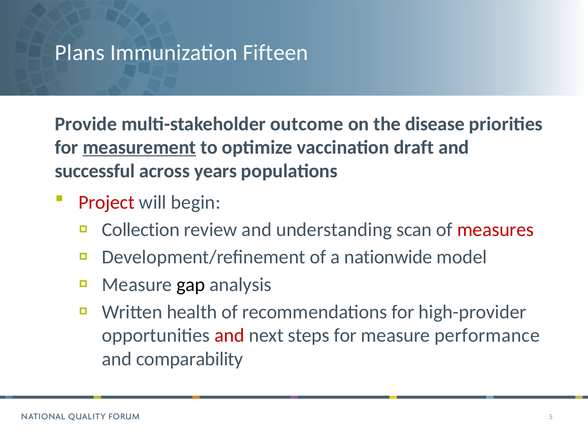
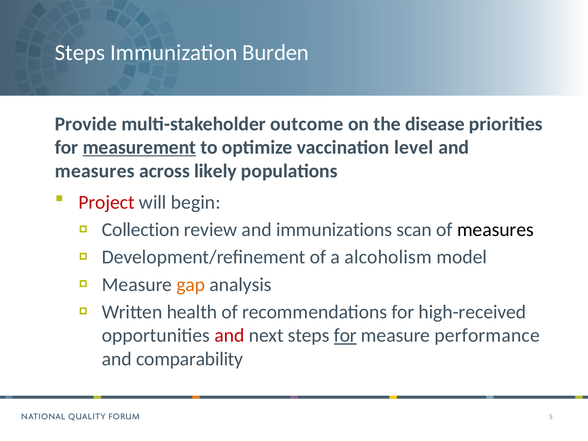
Plans at (80, 53): Plans -> Steps
Fifteen: Fifteen -> Burden
draft: draft -> level
successful at (95, 171): successful -> measures
years: years -> likely
understanding: understanding -> immunizations
measures at (495, 230) colour: red -> black
nationwide: nationwide -> alcoholism
gap colour: black -> orange
high-provider: high-provider -> high-received
for at (345, 336) underline: none -> present
